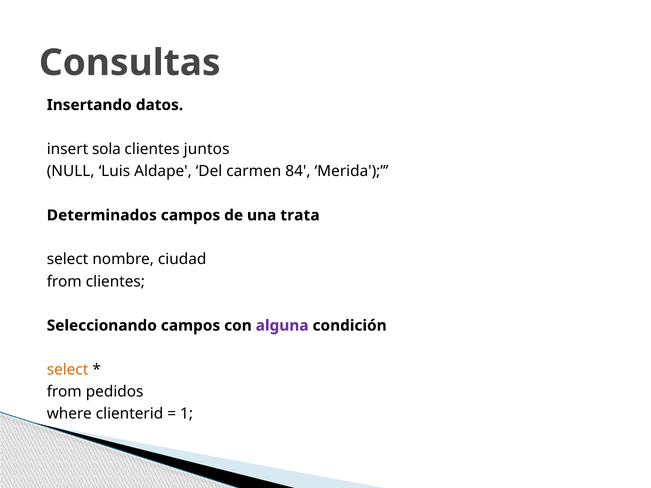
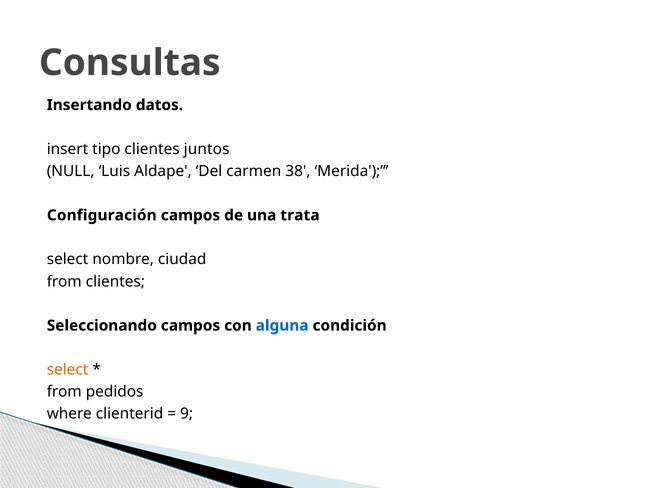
sola: sola -> tipo
84: 84 -> 38
Determinados: Determinados -> Configuración
alguna colour: purple -> blue
1: 1 -> 9
